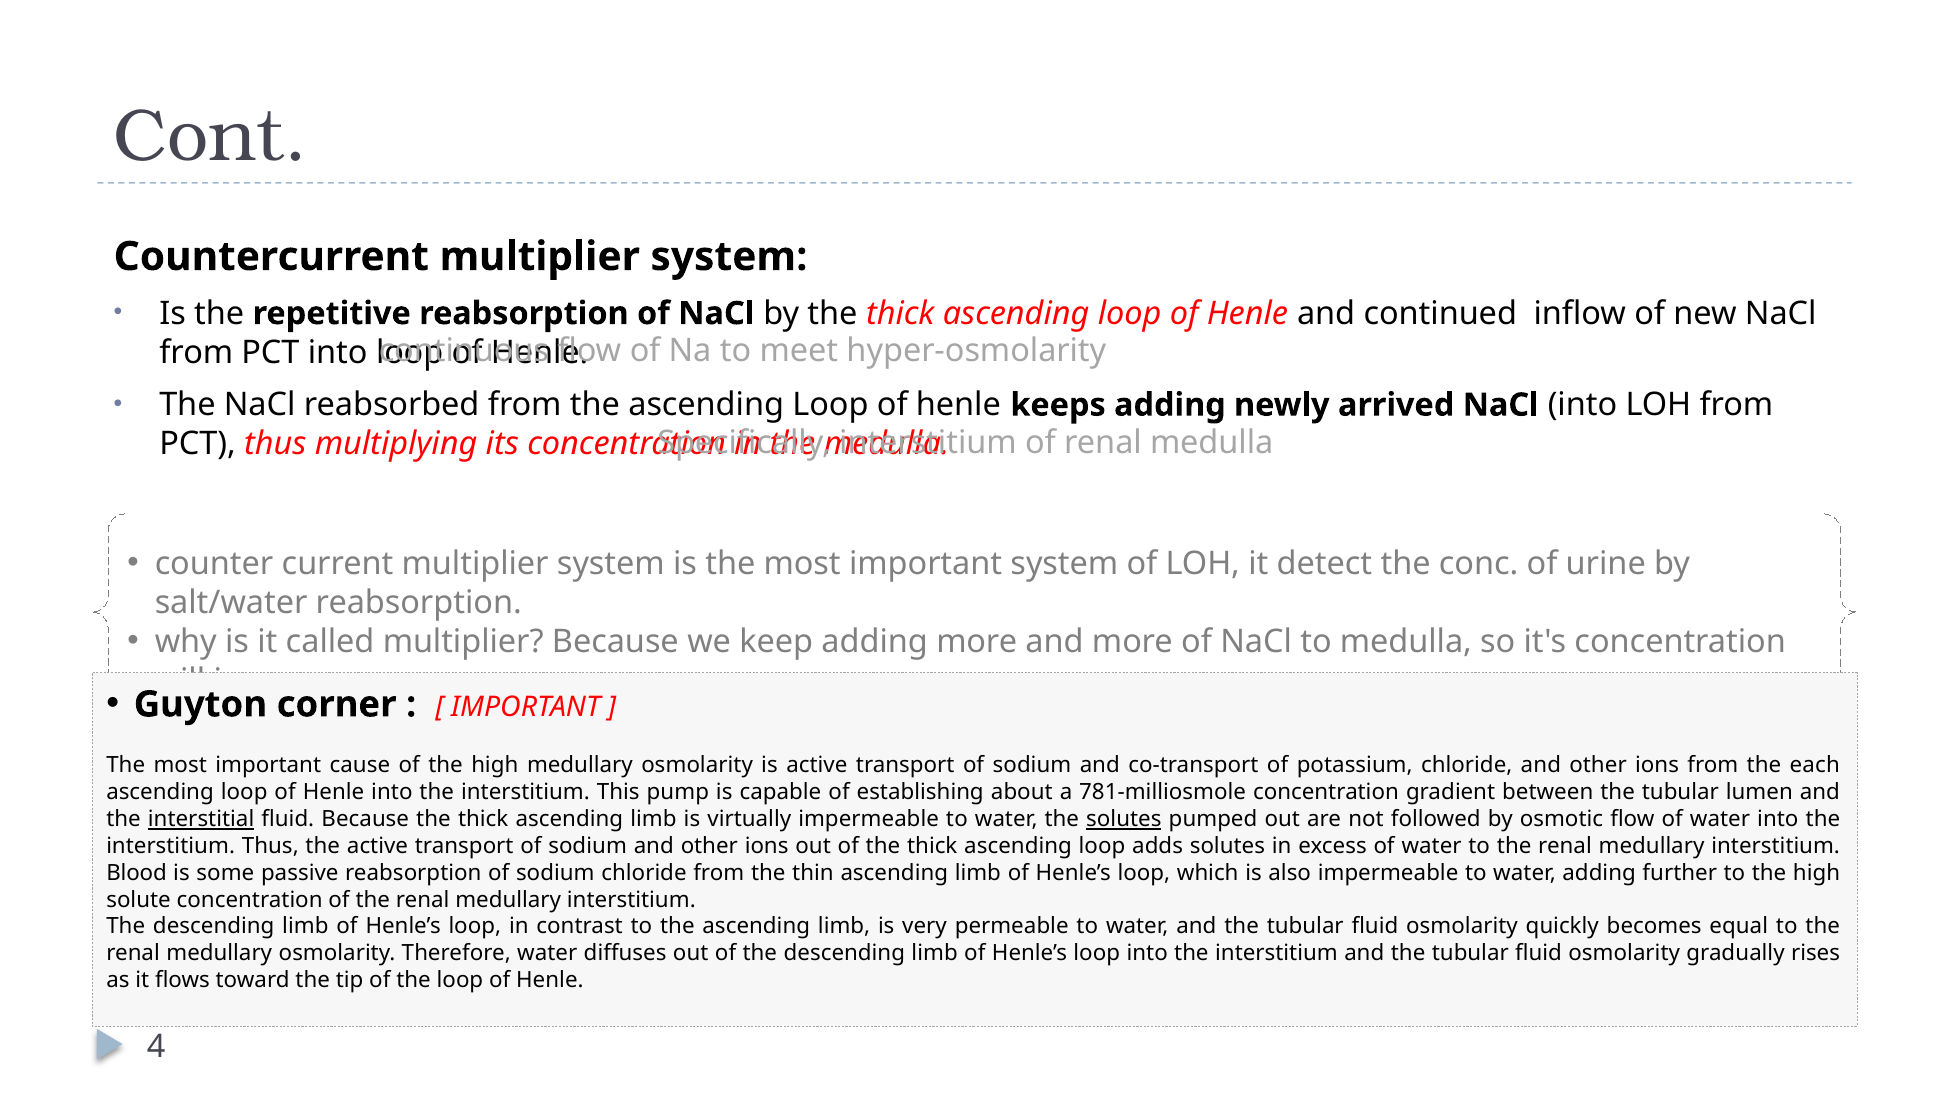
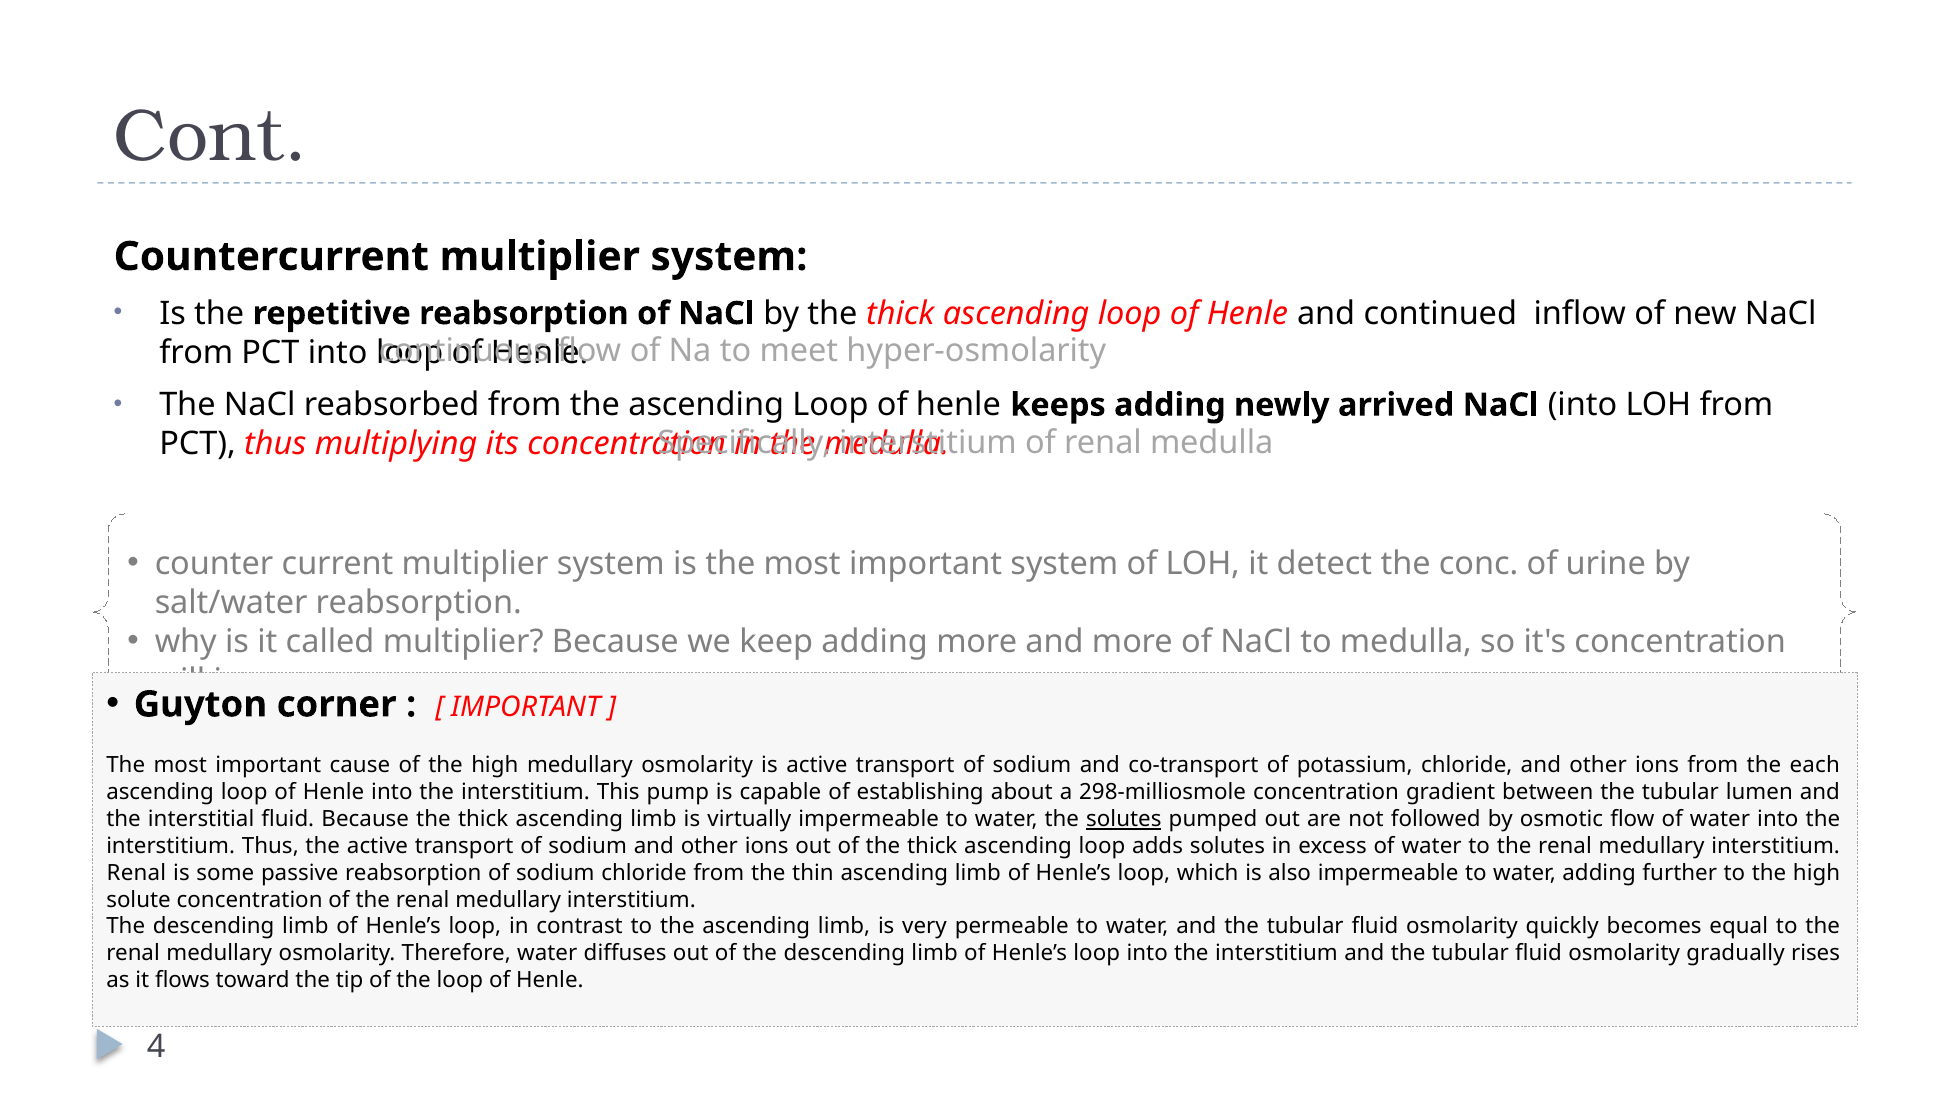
781-milliosmole: 781-milliosmole -> 298-milliosmole
interstitial underline: present -> none
Blood at (137, 873): Blood -> Renal
